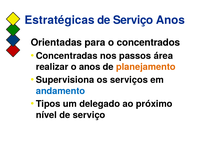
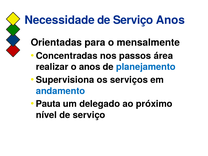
Estratégicas: Estratégicas -> Necessidade
concentrados: concentrados -> mensalmente
planejamento colour: orange -> blue
Tipos: Tipos -> Pauta
